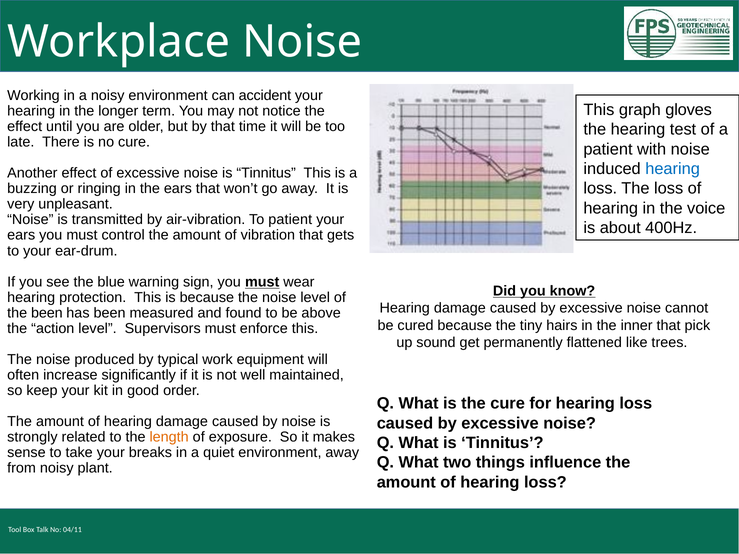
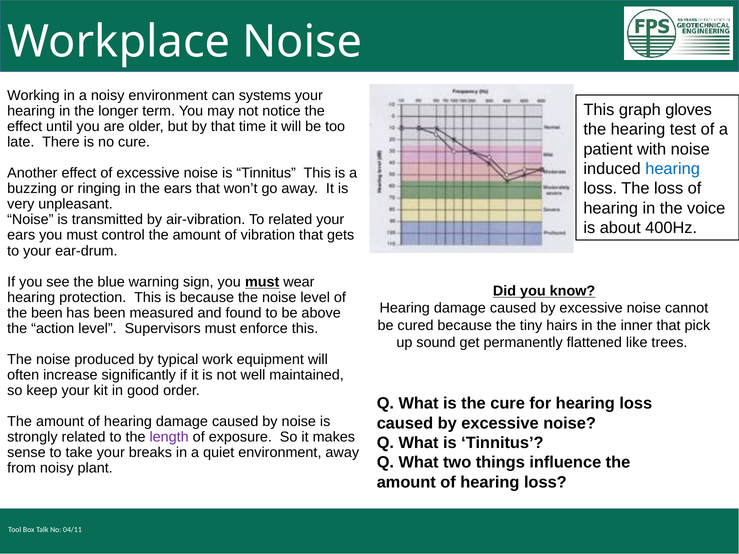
accident: accident -> systems
To patient: patient -> related
length colour: orange -> purple
